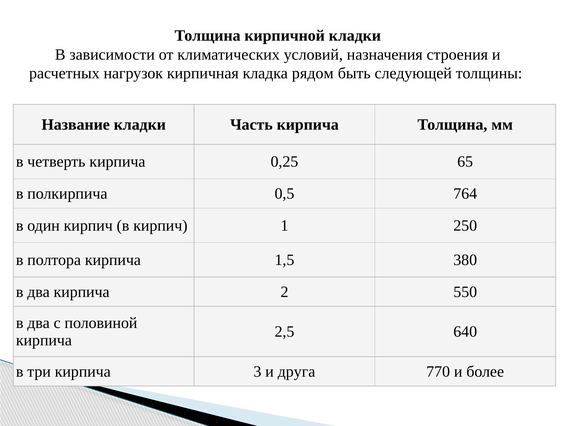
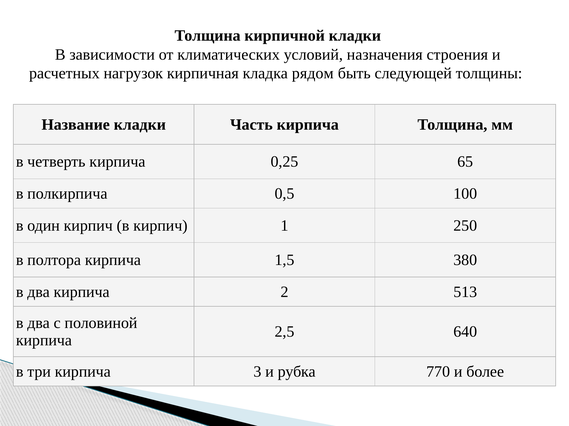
764: 764 -> 100
550: 550 -> 513
друга: друга -> рубка
